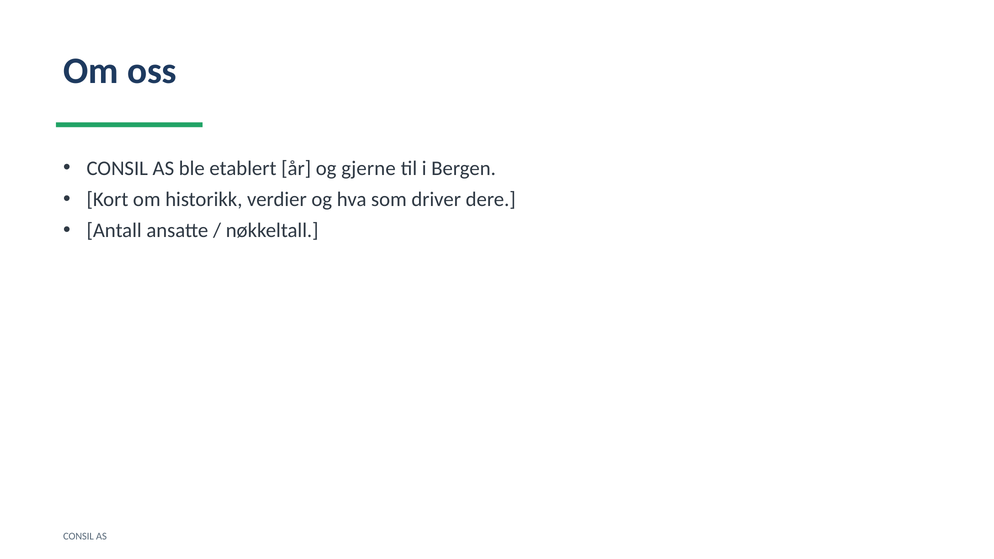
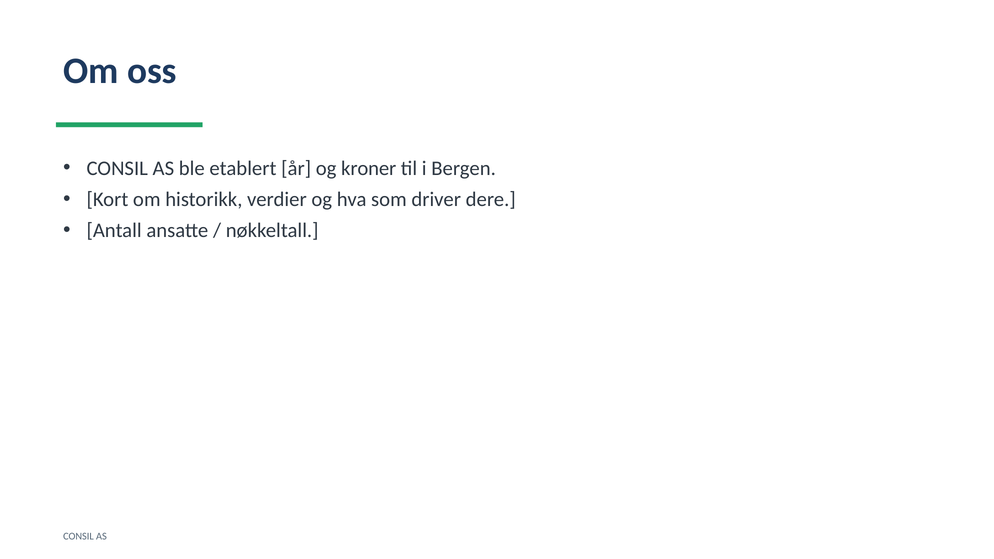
gjerne: gjerne -> kroner
